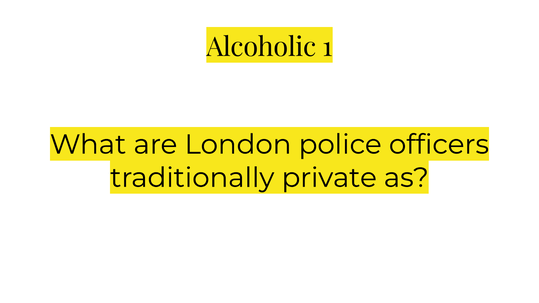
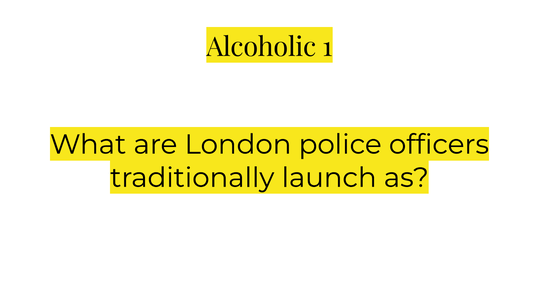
private: private -> launch
